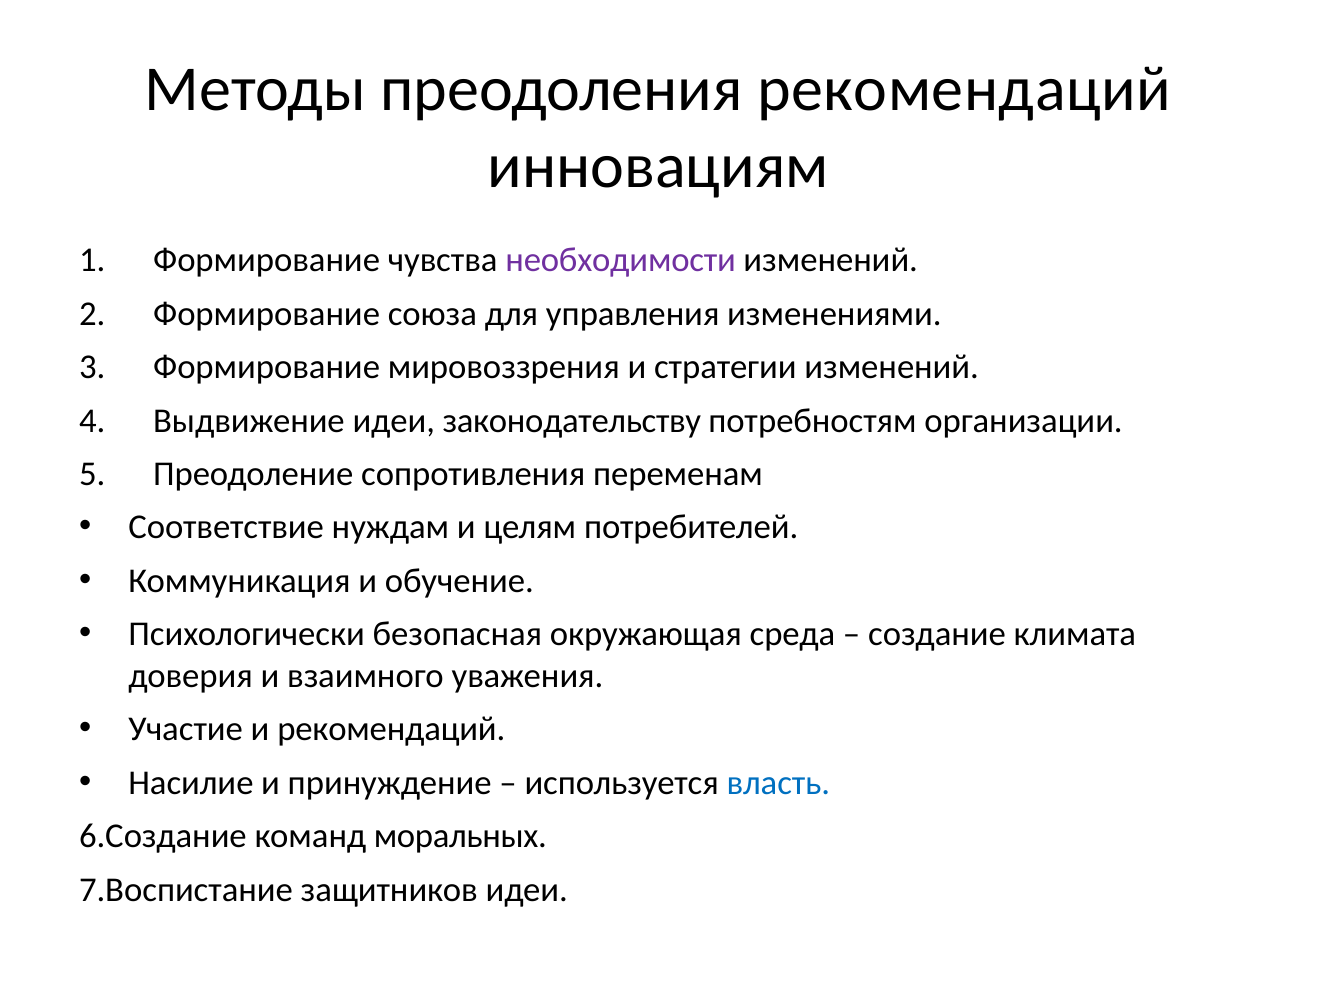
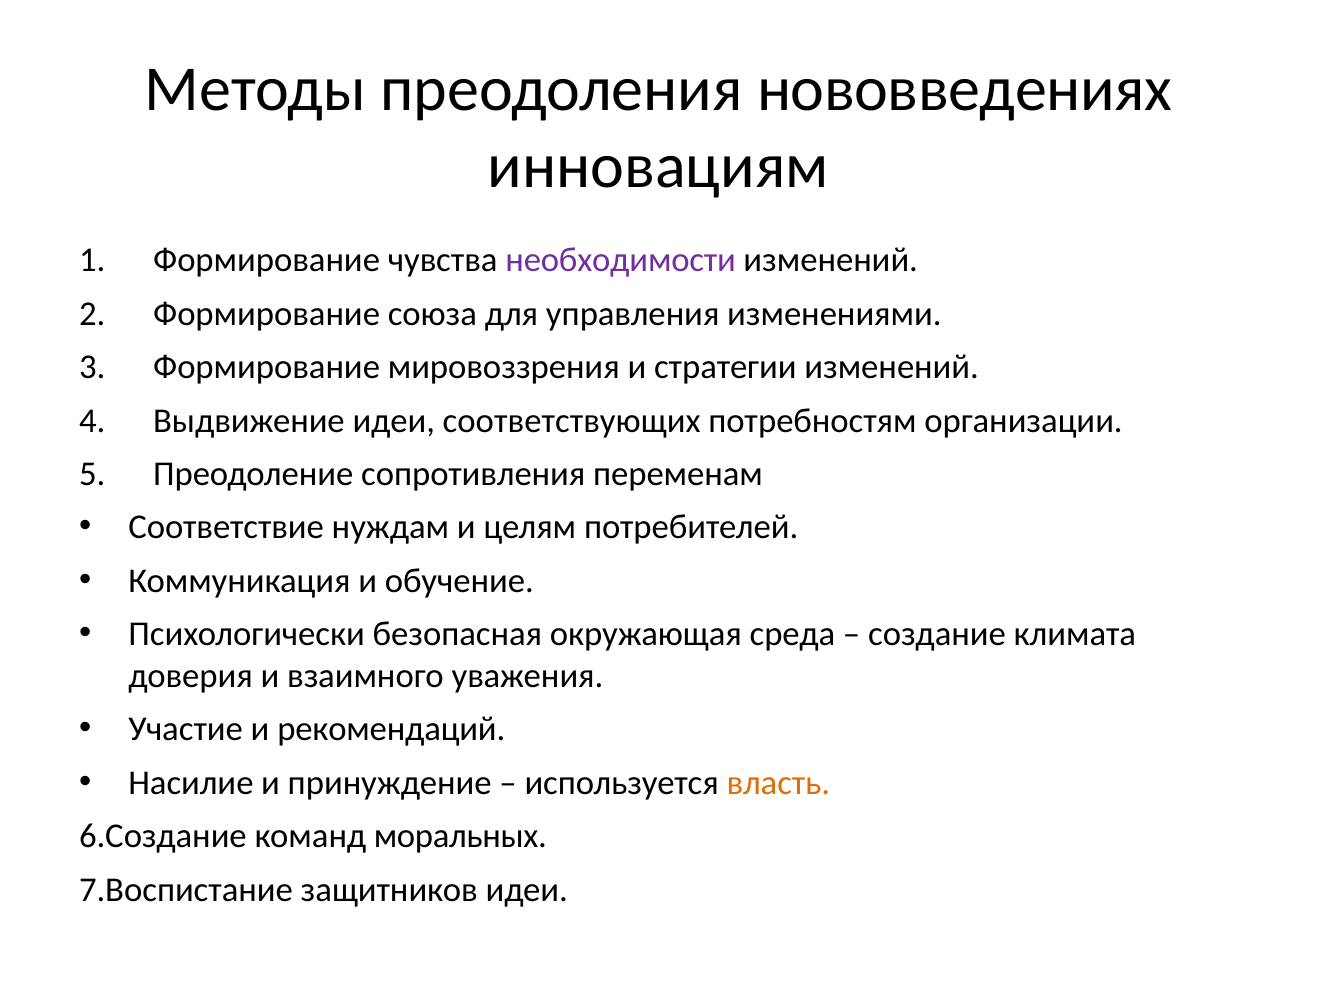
преодоления рекомендаций: рекомендаций -> нововведениях
законодательству: законодательству -> соответствующих
власть colour: blue -> orange
